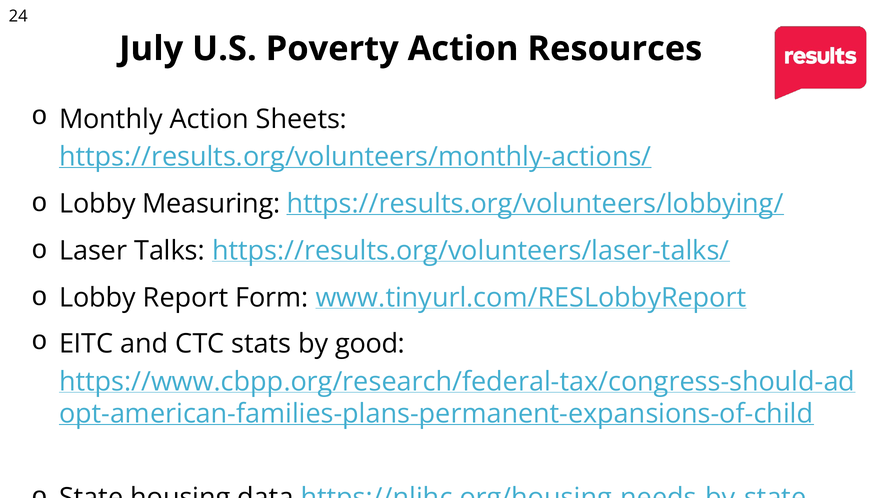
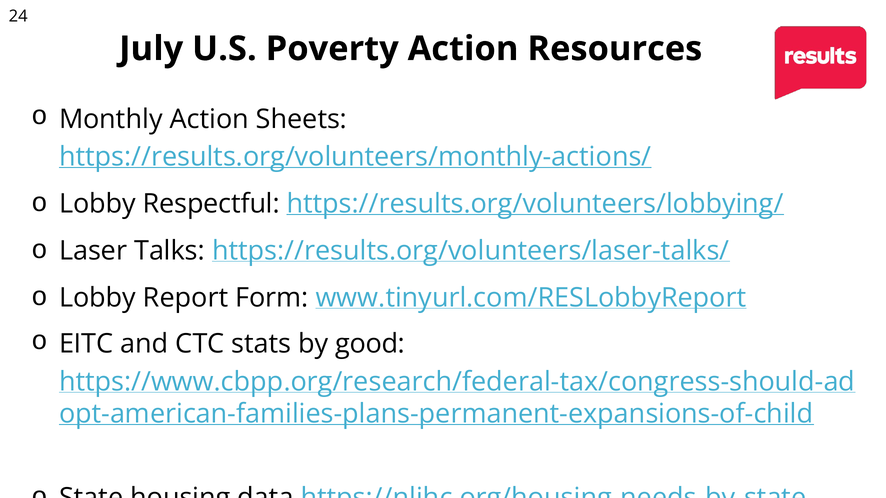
Measuring: Measuring -> Respectful
